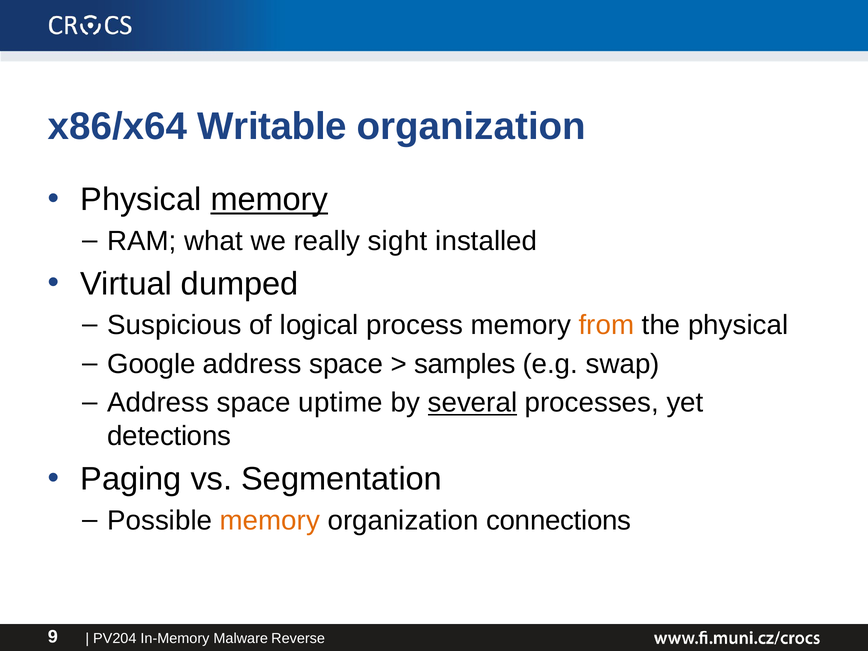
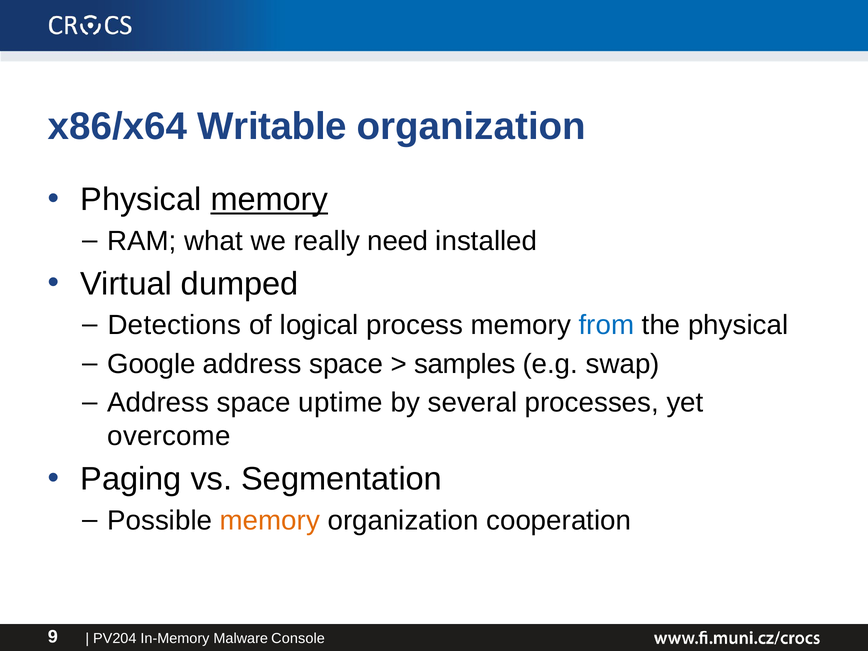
sight: sight -> need
Suspicious: Suspicious -> Detections
from colour: orange -> blue
several underline: present -> none
detections: detections -> overcome
connections: connections -> cooperation
Reverse: Reverse -> Console
